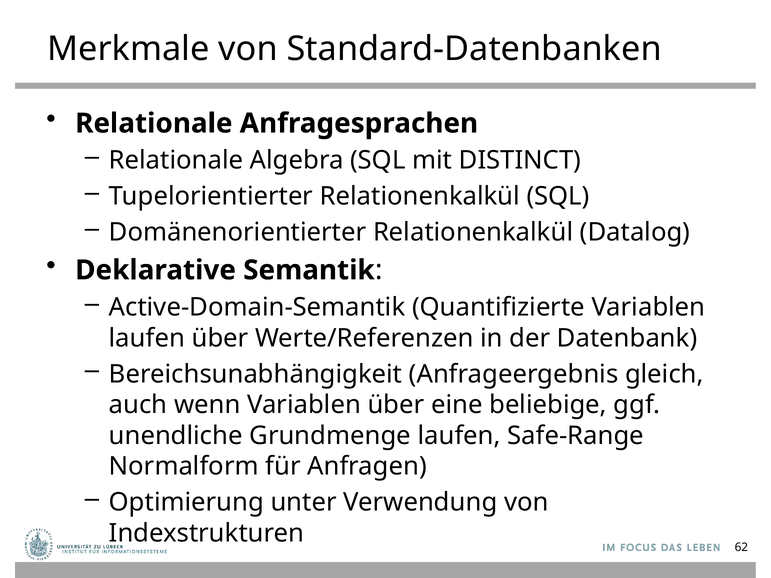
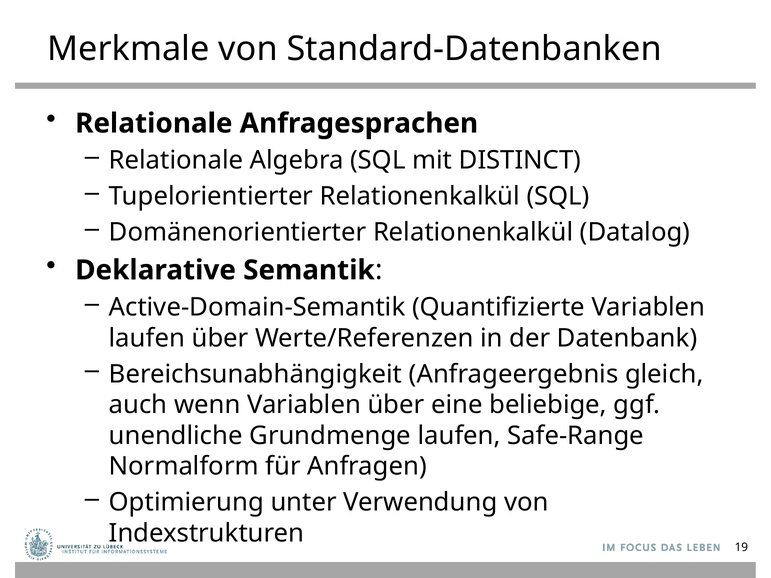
62: 62 -> 19
